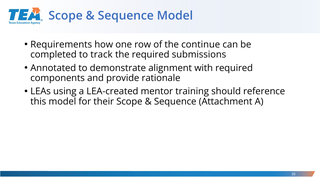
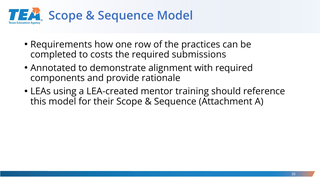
continue: continue -> practices
track: track -> costs
